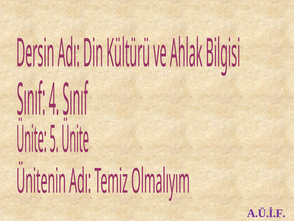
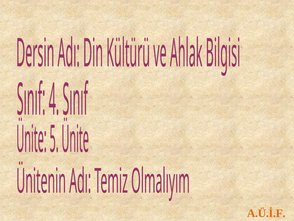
A.Ü.İ.F colour: purple -> orange
